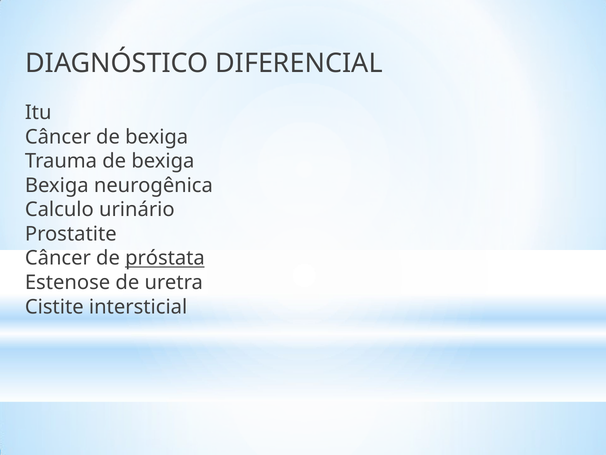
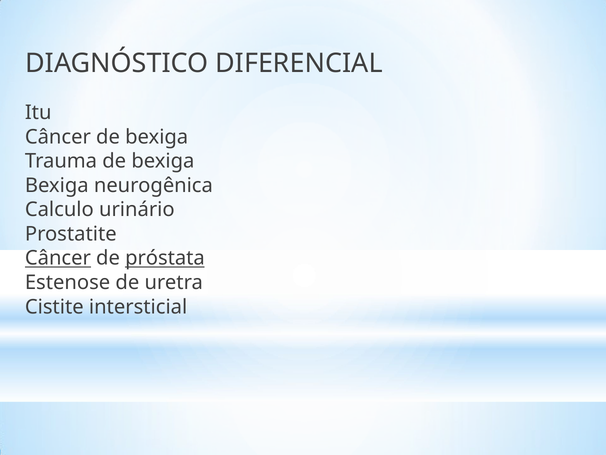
Câncer at (58, 258) underline: none -> present
